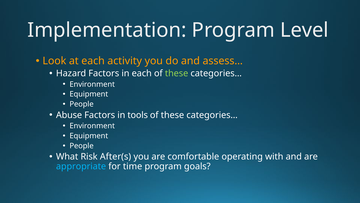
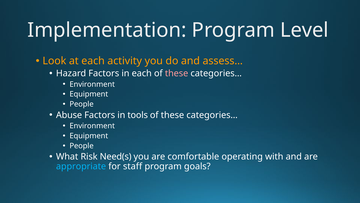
these at (177, 73) colour: light green -> pink
After(s: After(s -> Need(s
time: time -> staff
